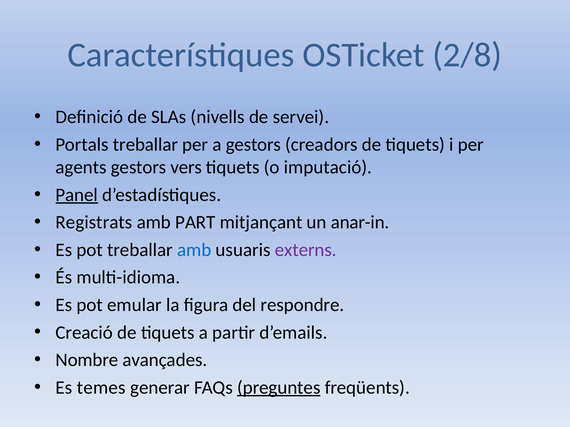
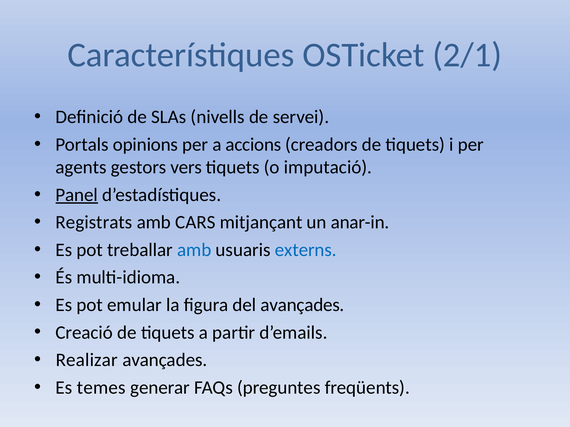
2/8: 2/8 -> 2/1
Portals treballar: treballar -> opinions
a gestors: gestors -> accions
PART: PART -> CARS
externs colour: purple -> blue
del respondre: respondre -> avançades
Nombre: Nombre -> Realizar
preguntes underline: present -> none
